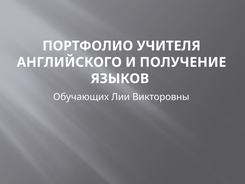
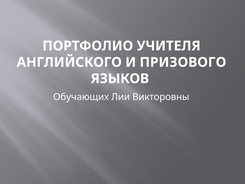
ПОЛУЧЕНИЕ: ПОЛУЧЕНИЕ -> ПРИЗОВОГО
